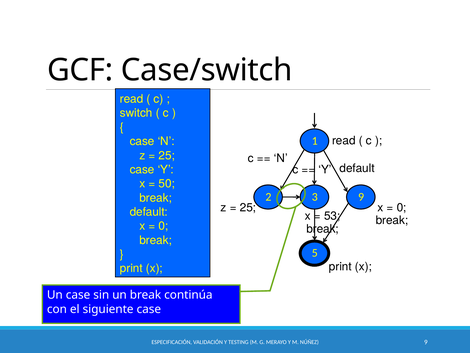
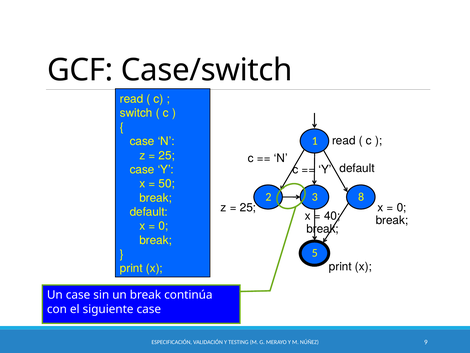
2 9: 9 -> 8
53: 53 -> 40
